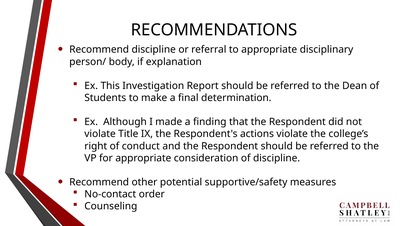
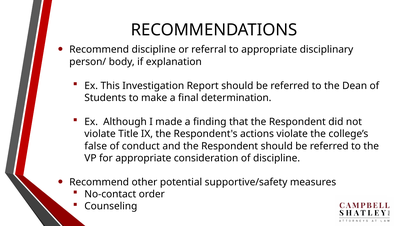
right: right -> false
